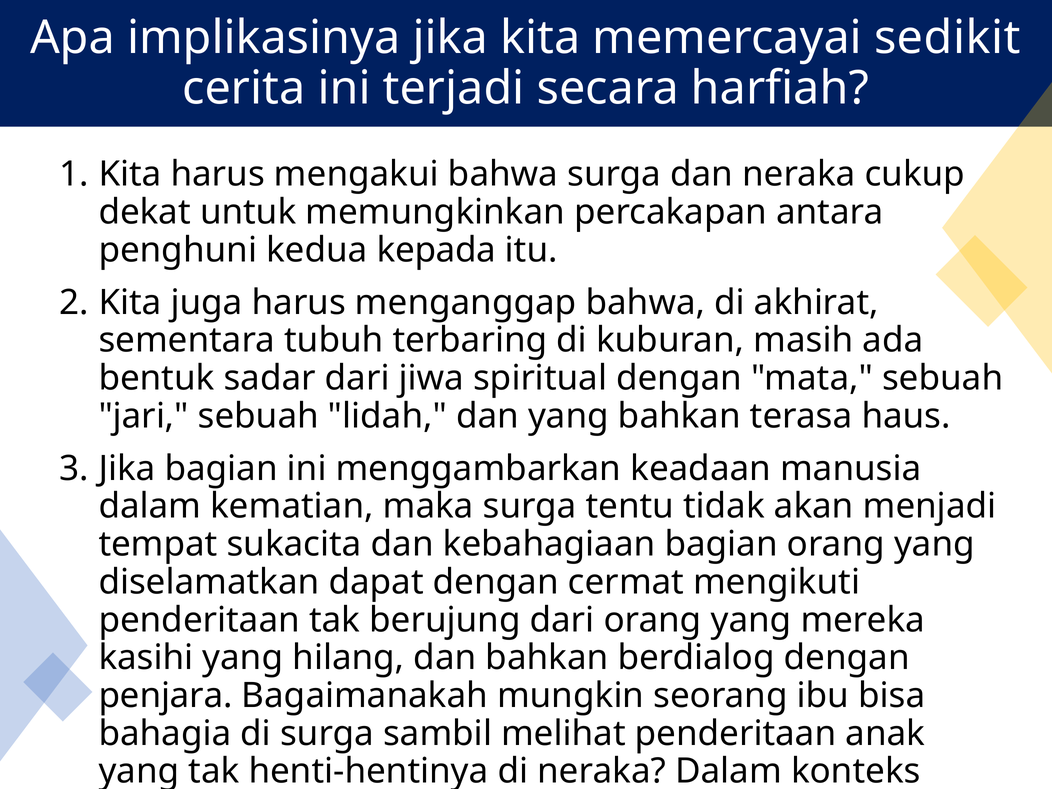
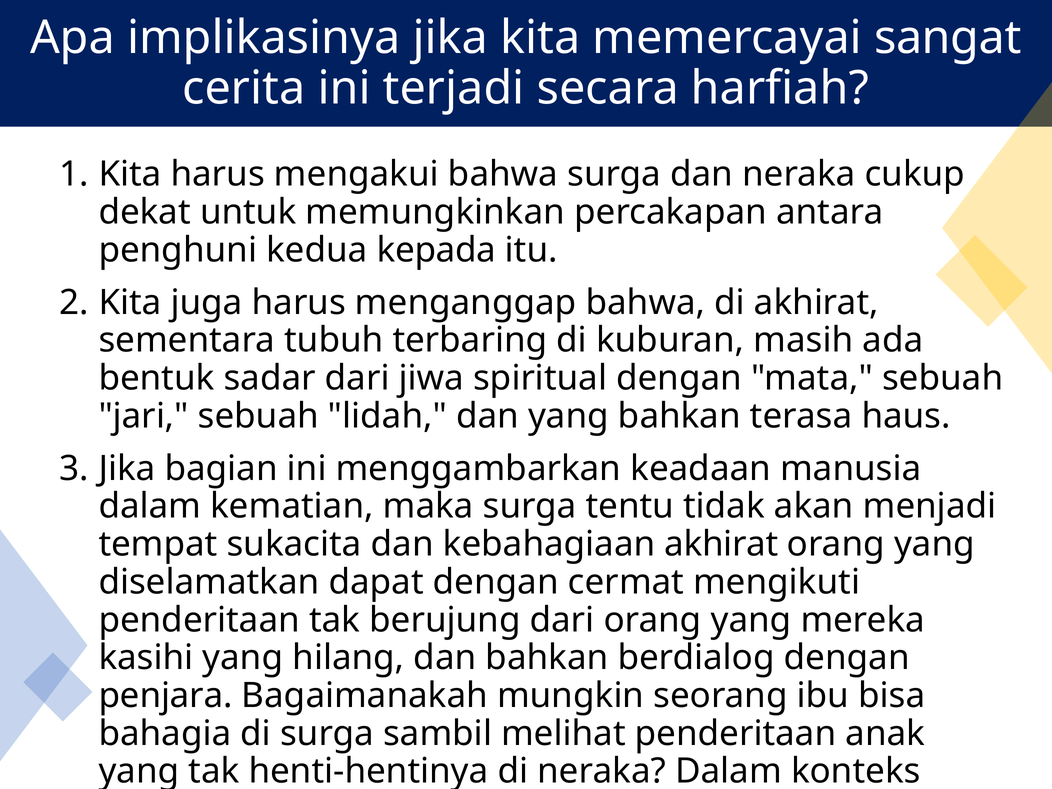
memercayai sedikit: sedikit -> sangat
kebahagiaan bagian: bagian -> akhirat
